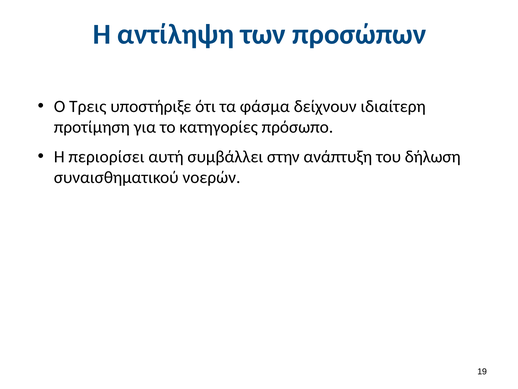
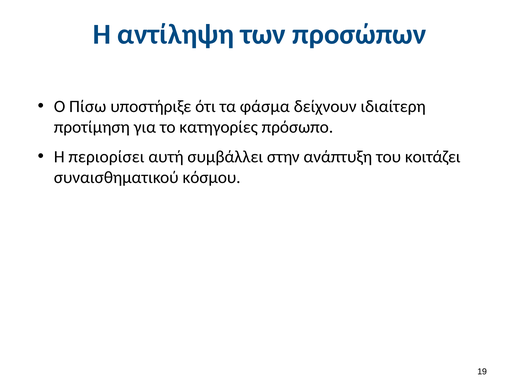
Τρεις: Τρεις -> Πίσω
δήλωση: δήλωση -> κοιτάζει
νοερών: νοερών -> κόσμου
